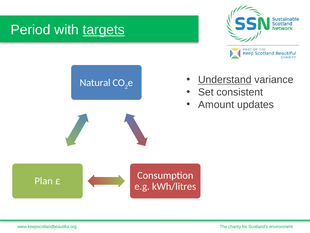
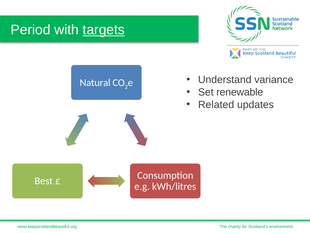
Understand underline: present -> none
consistent: consistent -> renewable
Amount: Amount -> Related
Plan: Plan -> Best
